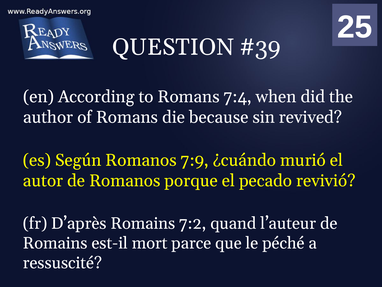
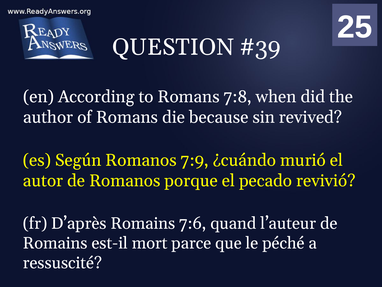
7:4: 7:4 -> 7:8
7:2: 7:2 -> 7:6
